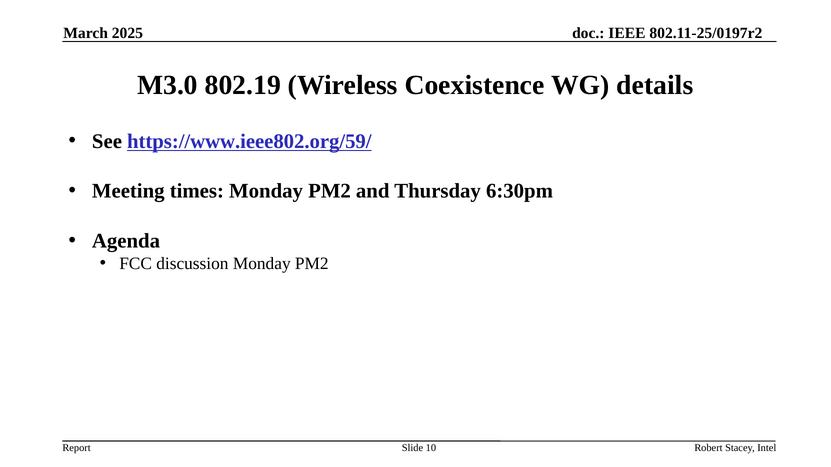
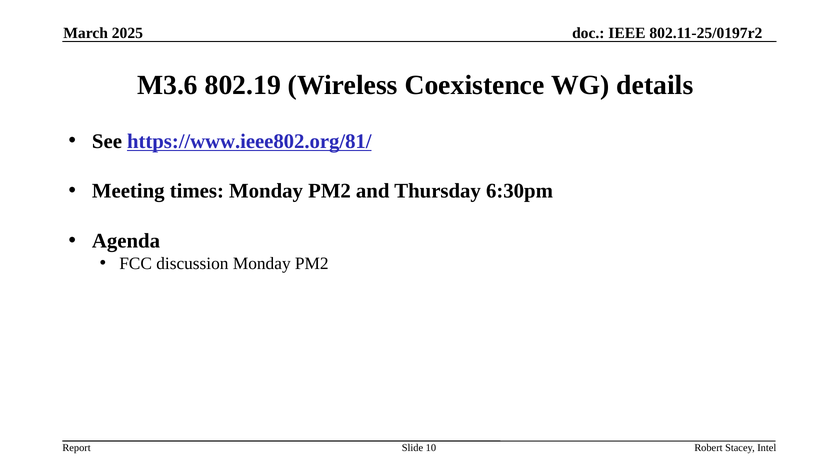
M3.0: M3.0 -> M3.6
https://www.ieee802.org/59/: https://www.ieee802.org/59/ -> https://www.ieee802.org/81/
